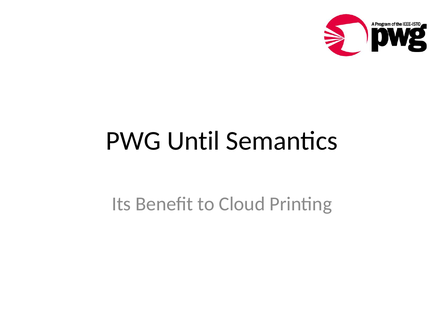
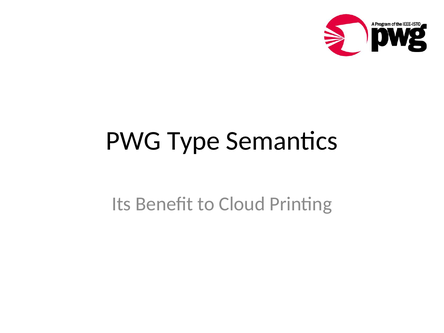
Until: Until -> Type
